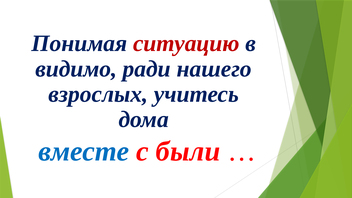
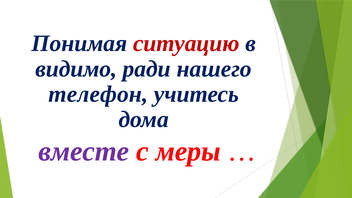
взрослых: взрослых -> телефон
вместе colour: blue -> purple
были: были -> меры
